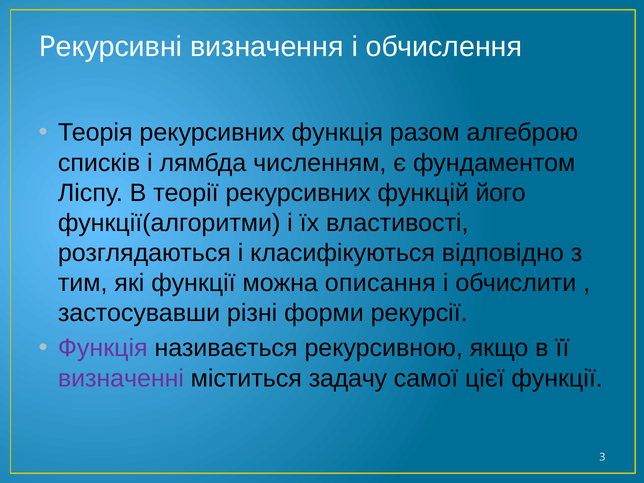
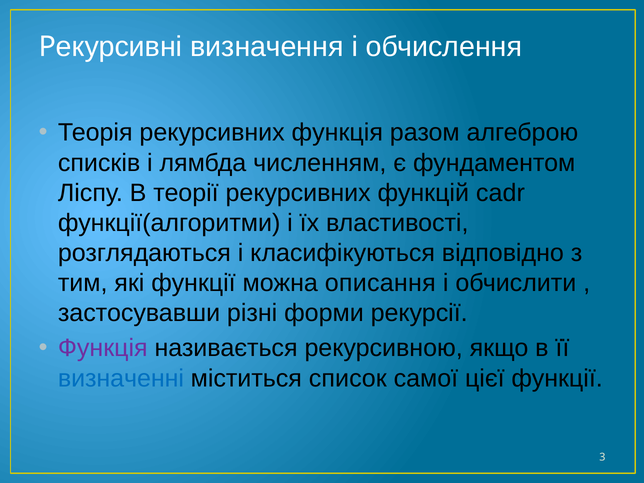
його: його -> cadr
визначенні colour: purple -> blue
задачу: задачу -> список
